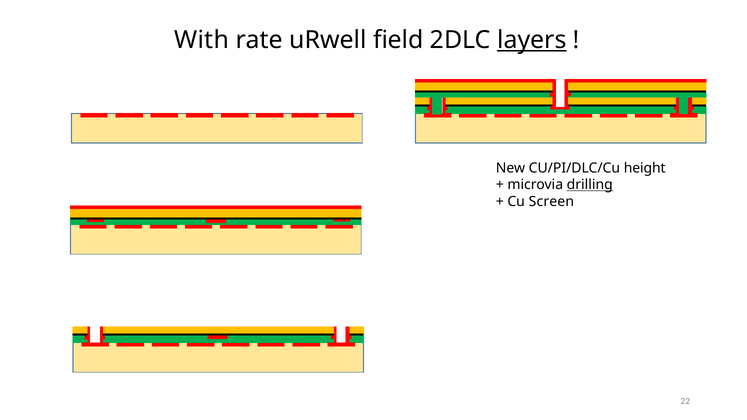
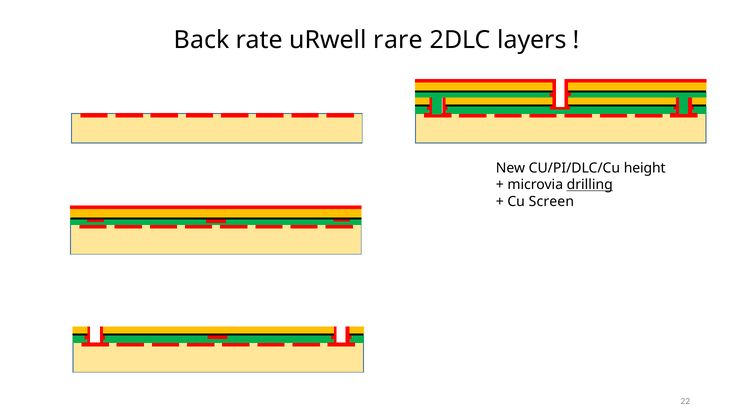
With: With -> Back
field: field -> rare
layers underline: present -> none
